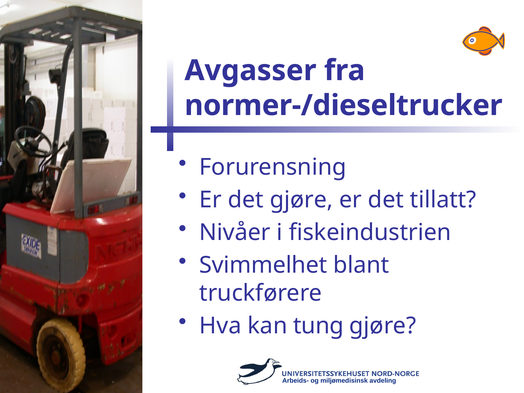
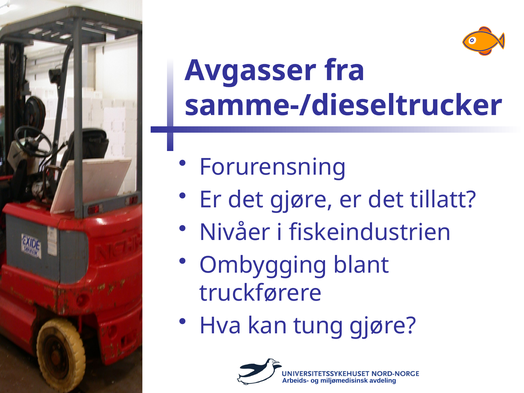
normer-/dieseltrucker: normer-/dieseltrucker -> samme-/dieseltrucker
Svimmelhet: Svimmelhet -> Ombygging
